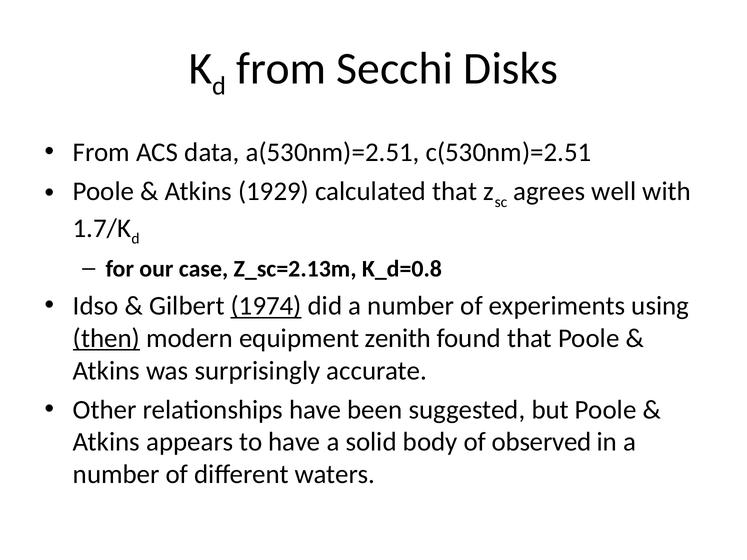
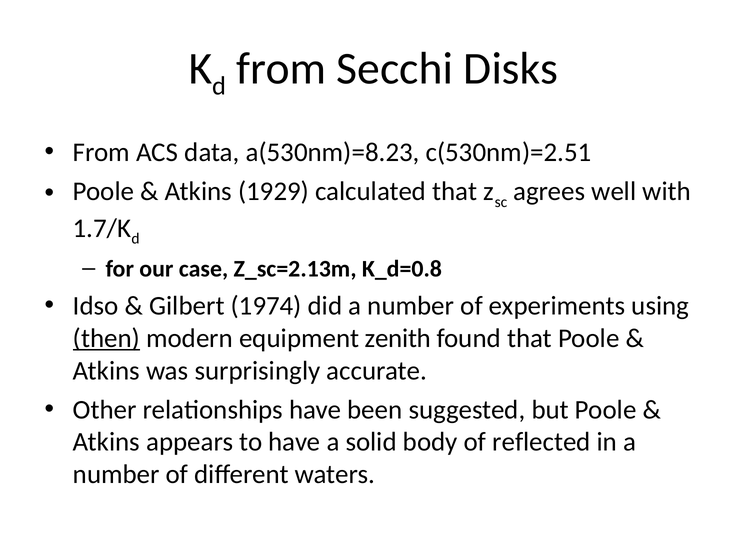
a(530nm)=2.51: a(530nm)=2.51 -> a(530nm)=8.23
1974 underline: present -> none
observed: observed -> reflected
